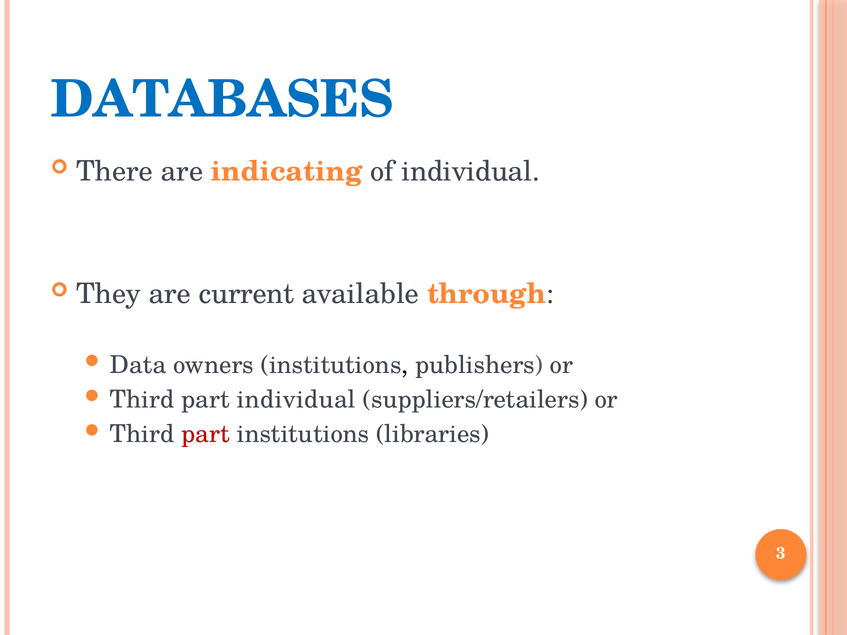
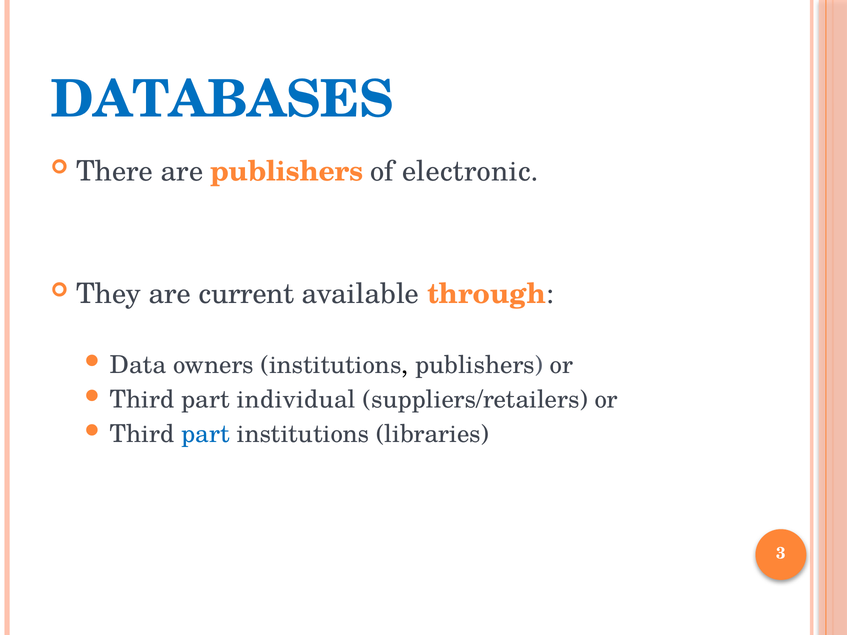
are indicating: indicating -> publishers
of individual: individual -> electronic
part at (206, 434) colour: red -> blue
